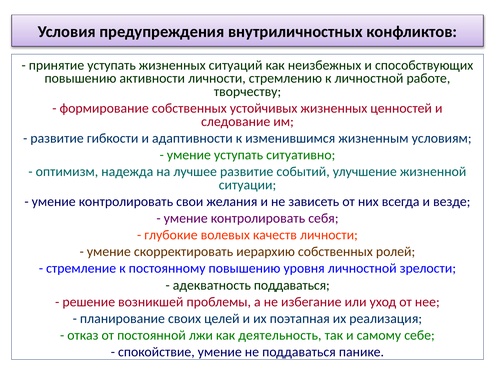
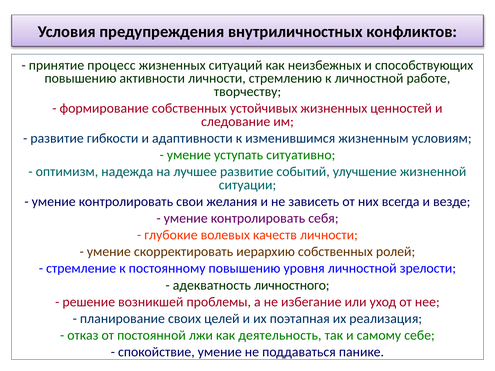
принятие уступать: уступать -> процесс
адекватность поддаваться: поддаваться -> личностного
